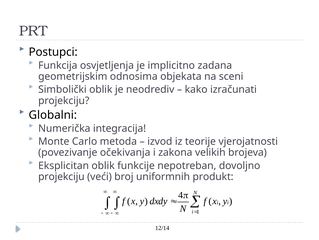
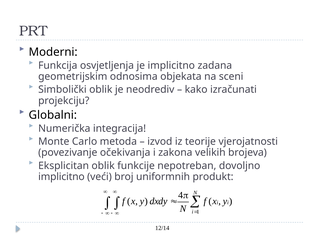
Postupci: Postupci -> Moderni
projekciju at (61, 176): projekciju -> implicitno
